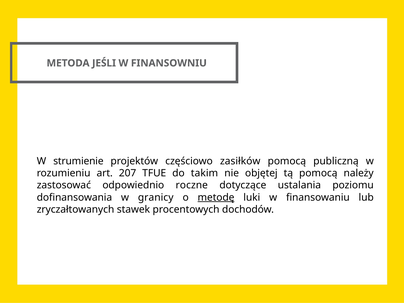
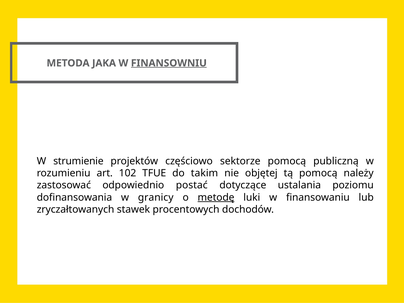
JEŚLI: JEŚLI -> JAKA
FINANSOWNIU underline: none -> present
zasiłków: zasiłków -> sektorze
207: 207 -> 102
roczne: roczne -> postać
